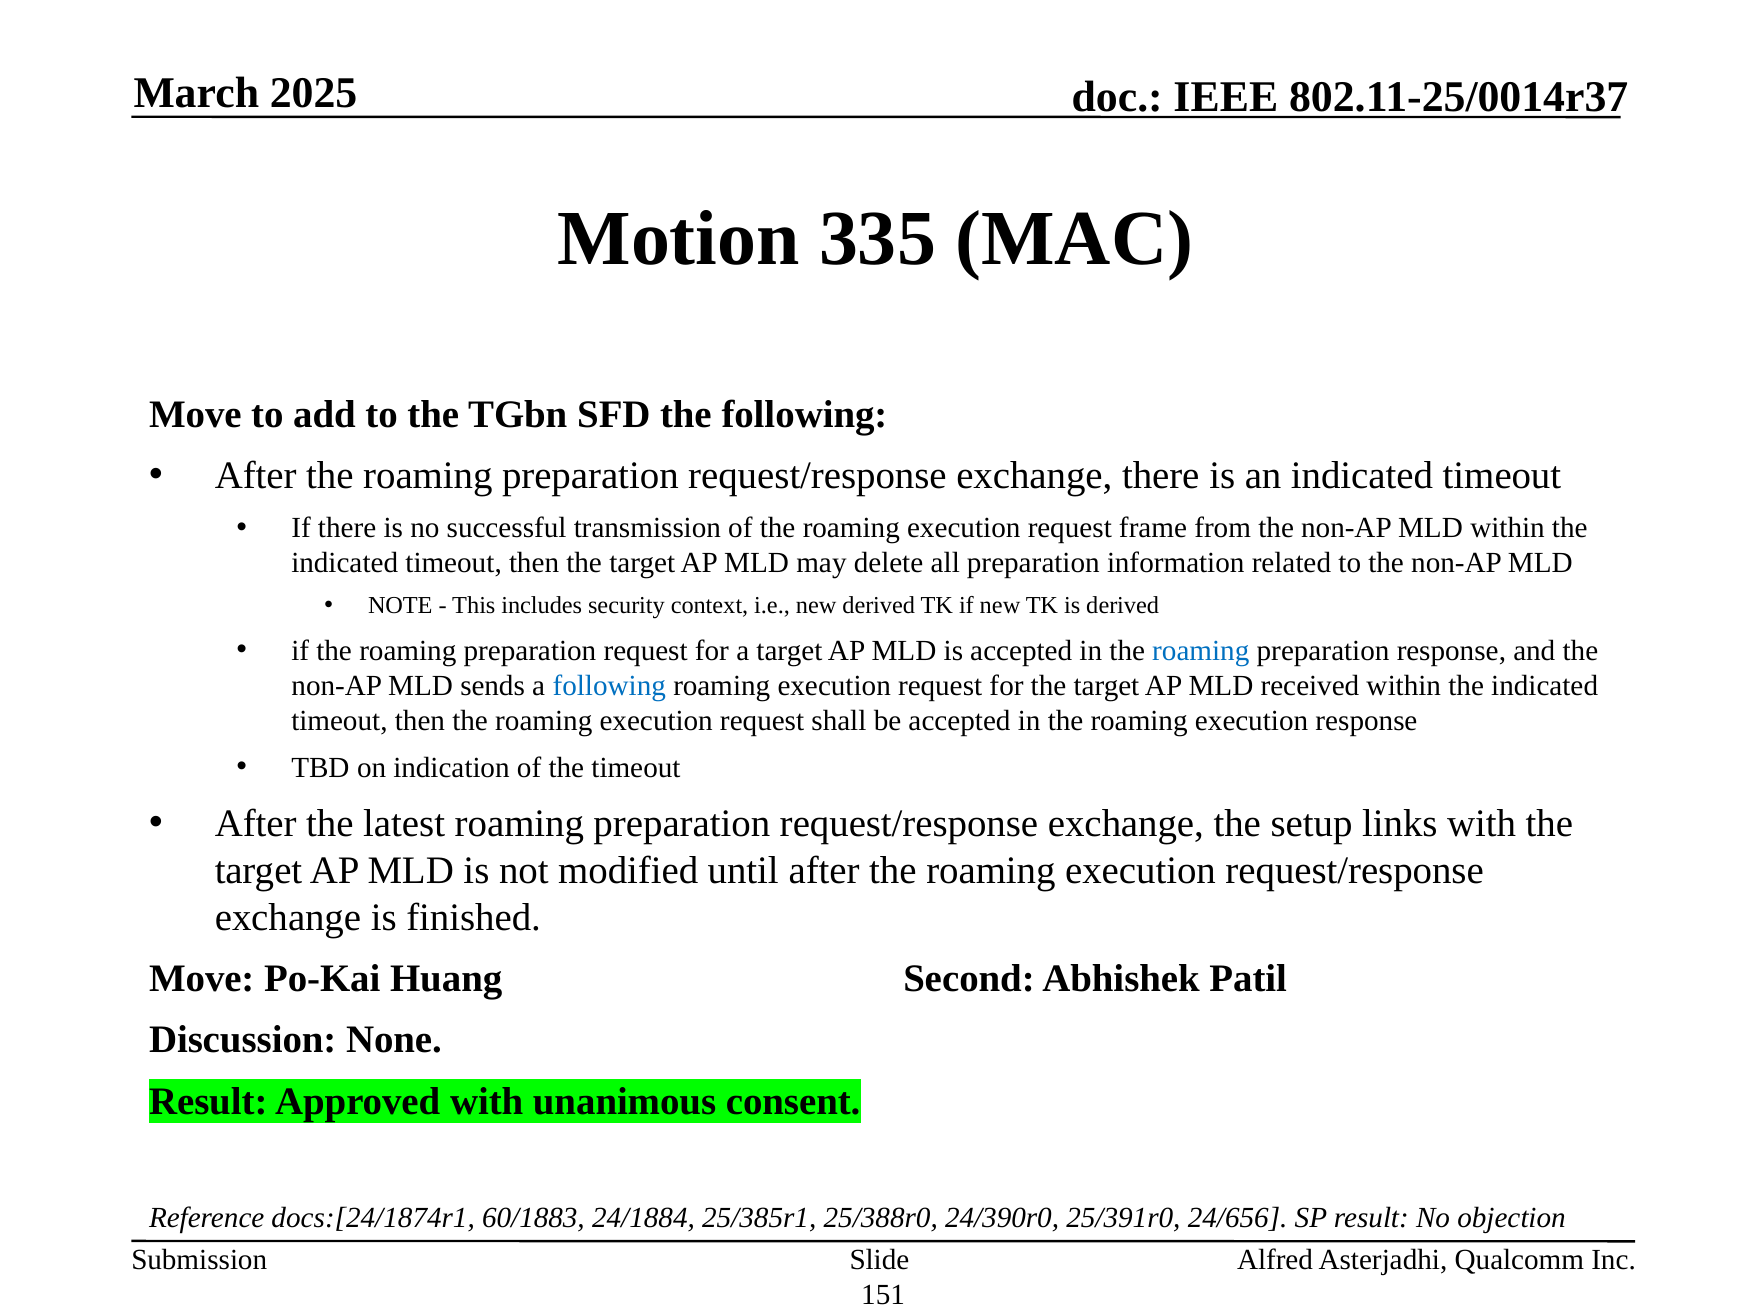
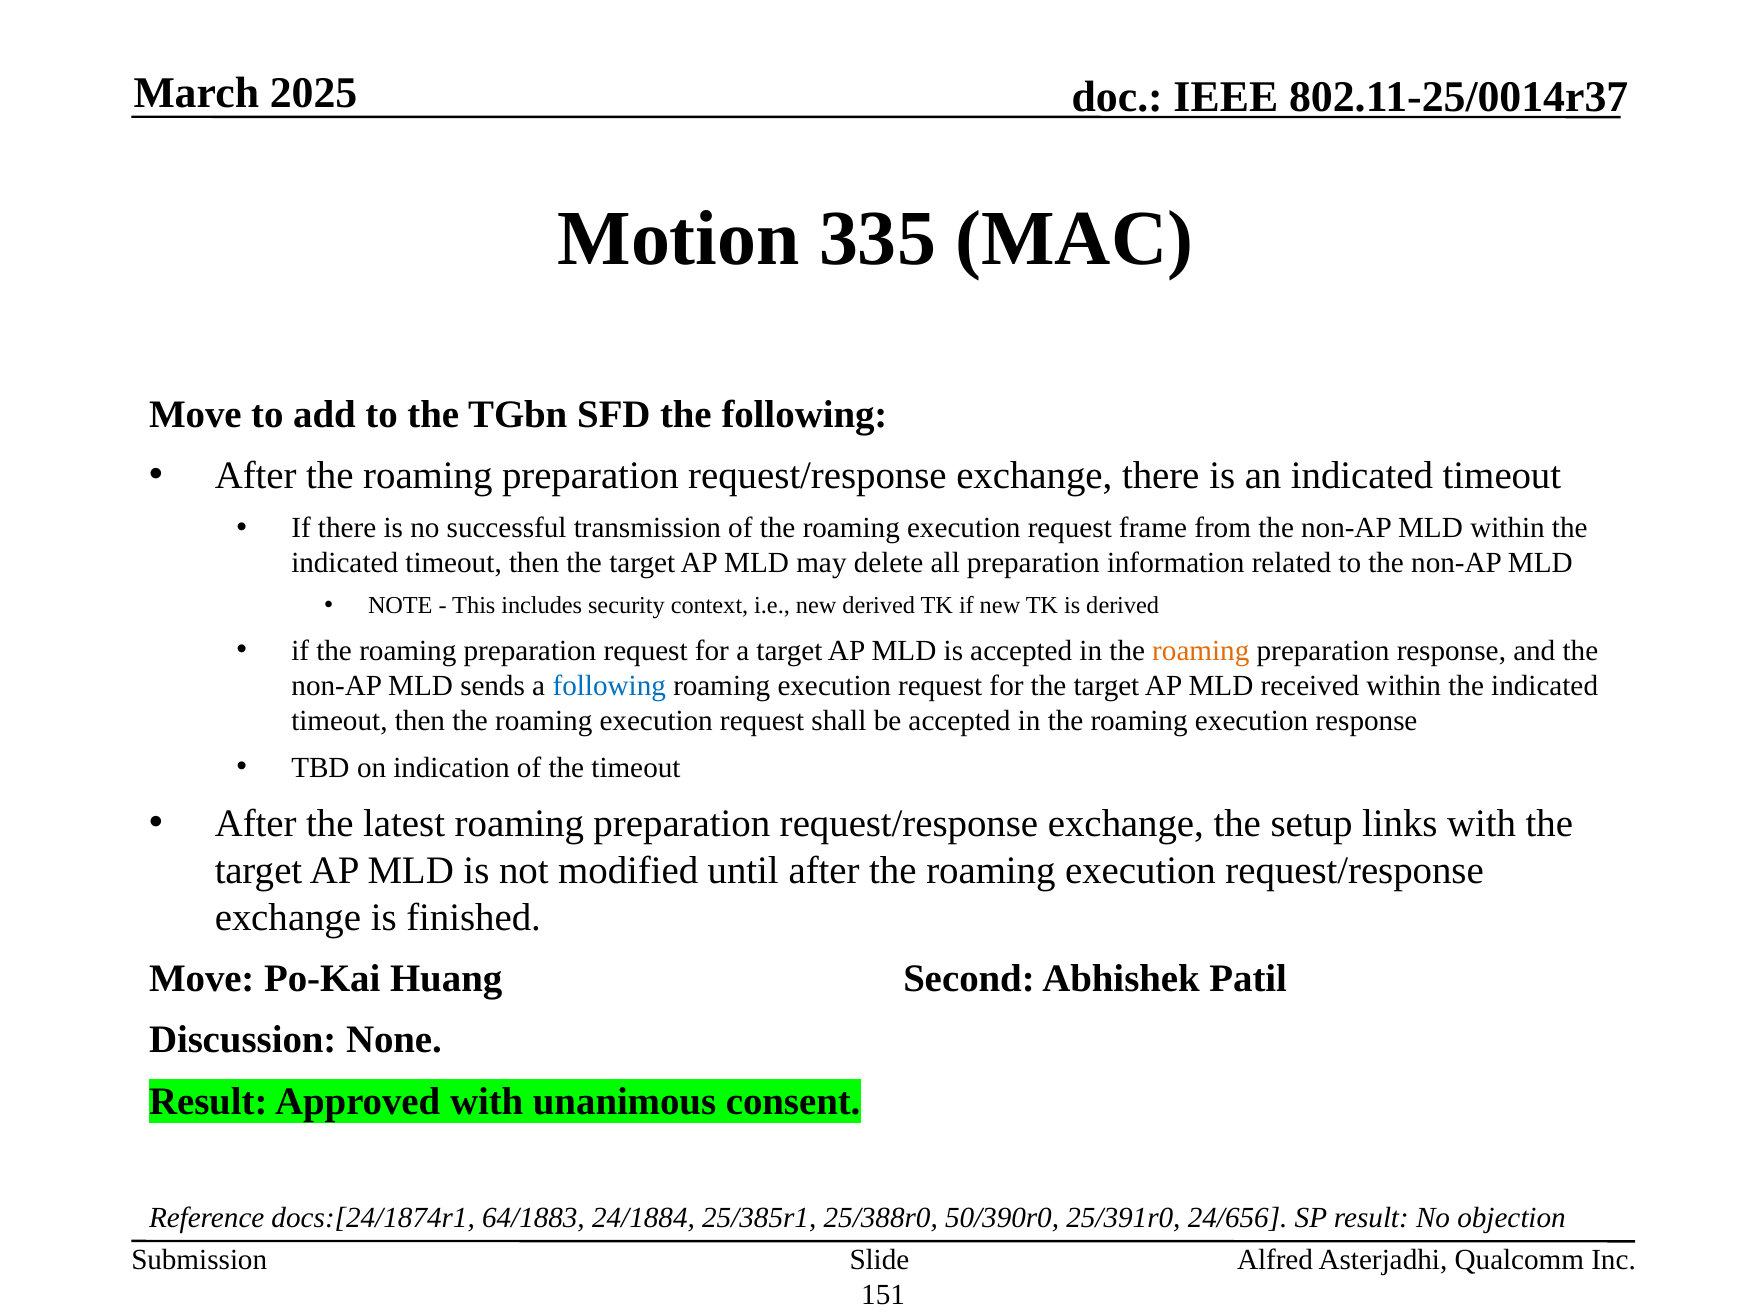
roaming at (1201, 651) colour: blue -> orange
60/1883: 60/1883 -> 64/1883
24/390r0: 24/390r0 -> 50/390r0
